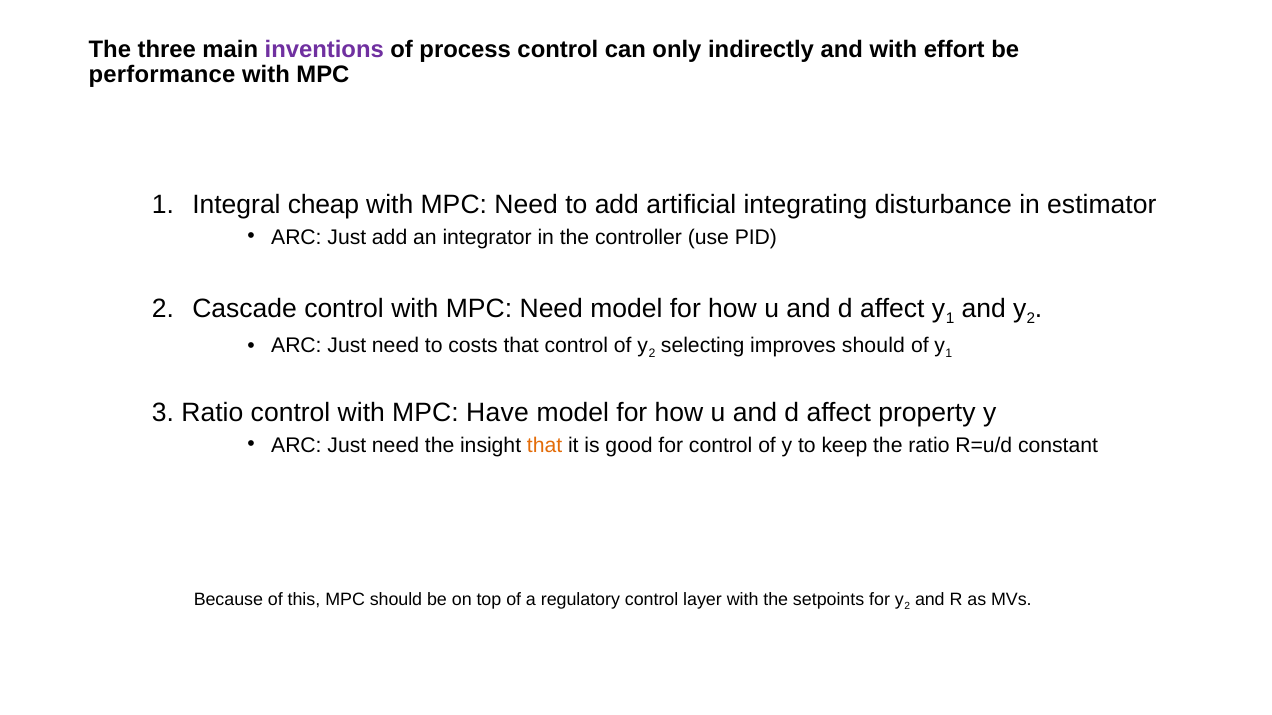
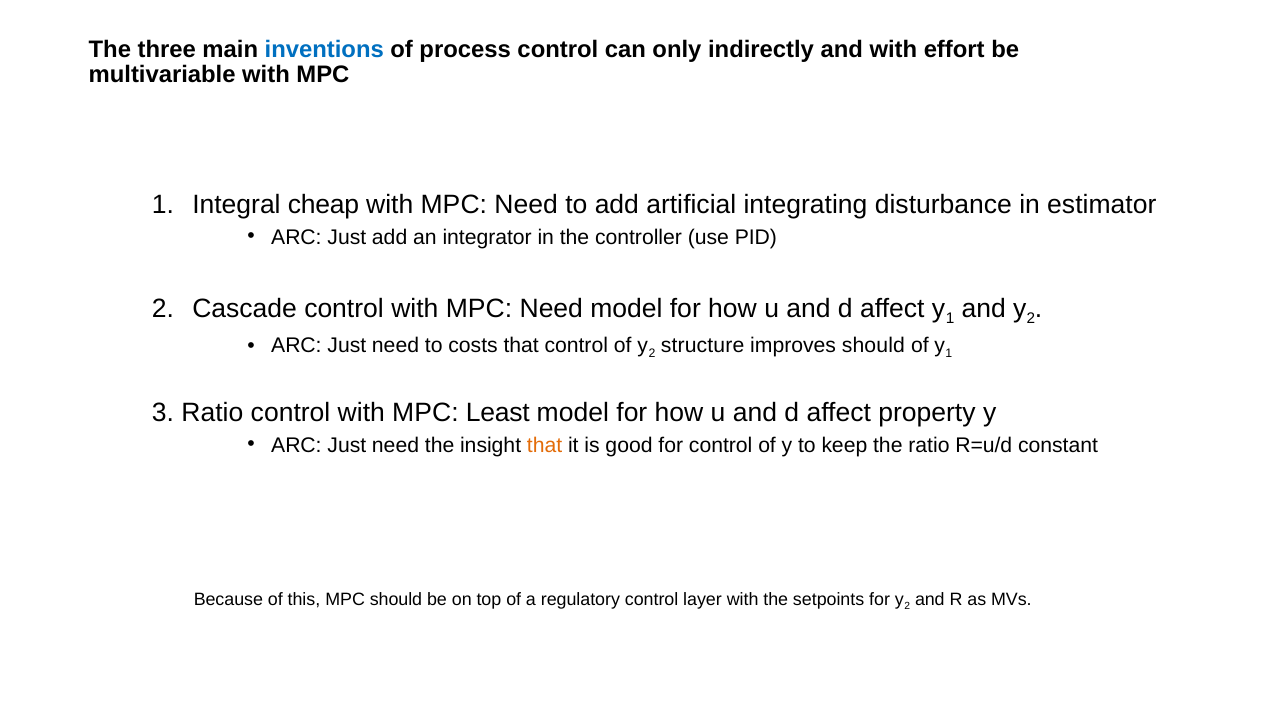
inventions colour: purple -> blue
performance: performance -> multivariable
selecting: selecting -> structure
Have: Have -> Least
